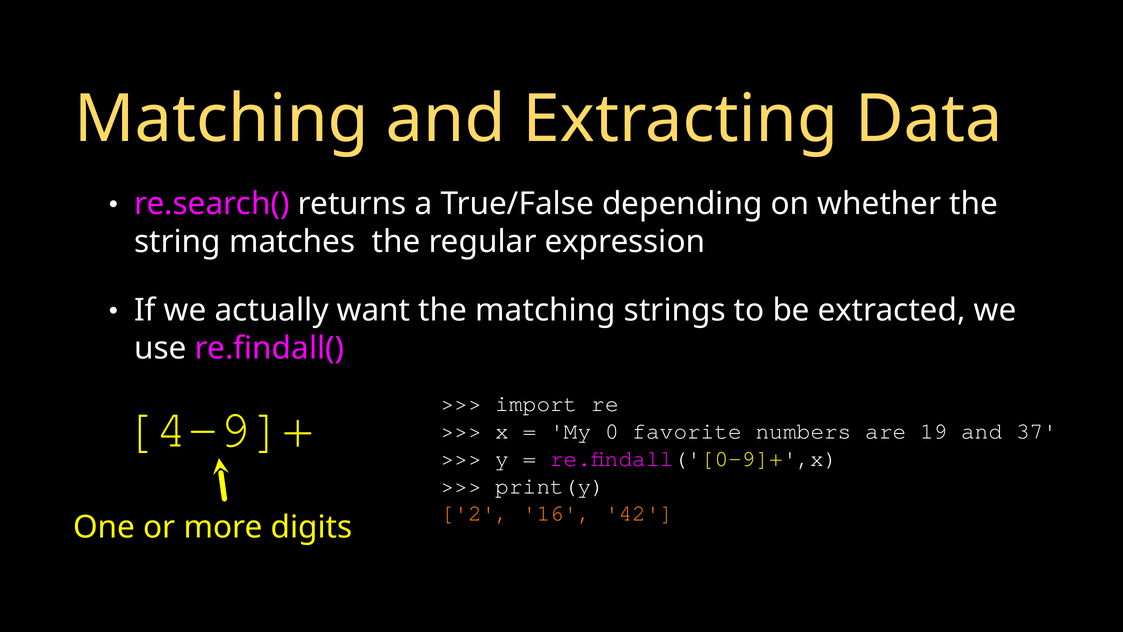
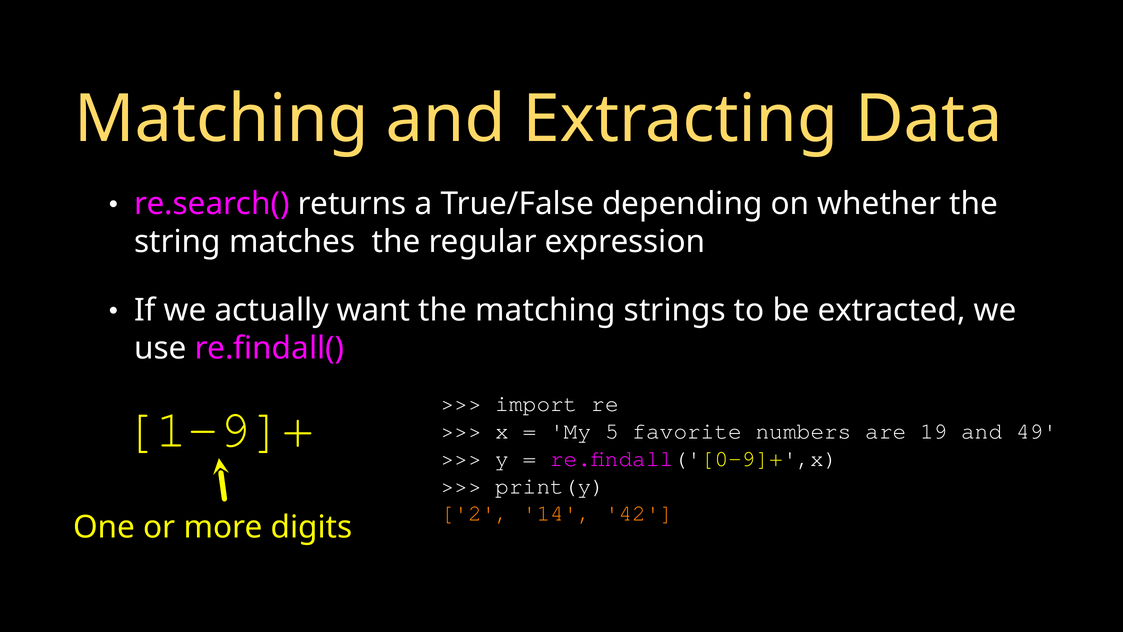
4-9]+: 4-9]+ -> 1-9]+
0: 0 -> 5
37: 37 -> 49
16: 16 -> 14
